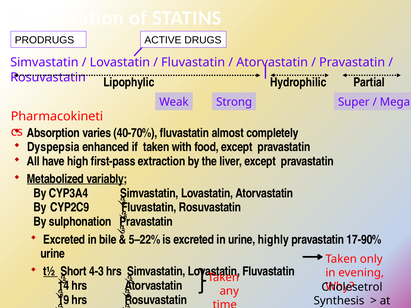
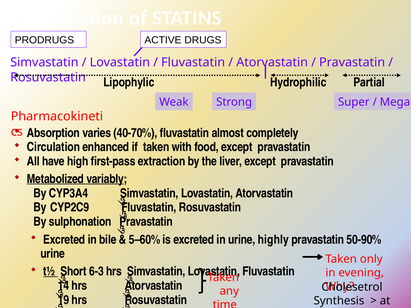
Dyspepsia: Dyspepsia -> Circulation
5–22%: 5–22% -> 5–60%
17-90%: 17-90% -> 50-90%
4-3: 4-3 -> 6-3
